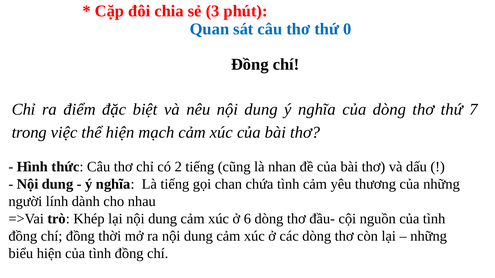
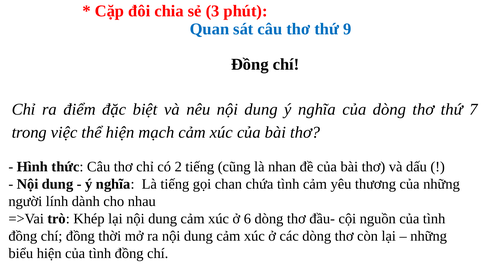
0: 0 -> 9
